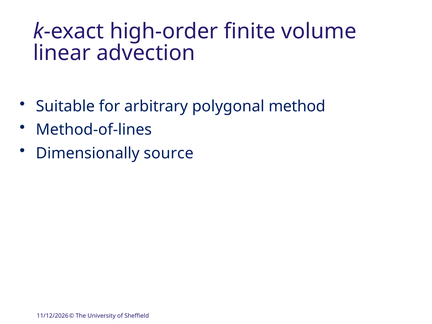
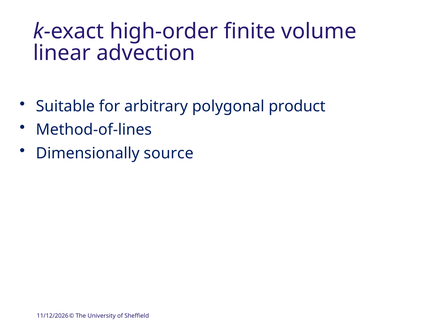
method: method -> product
